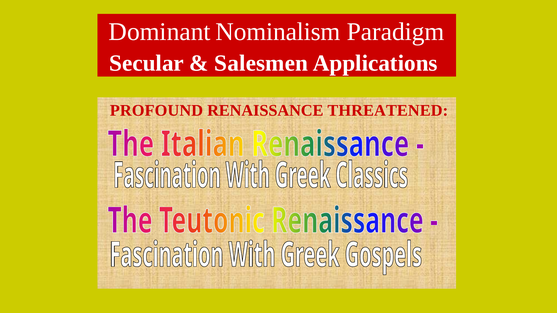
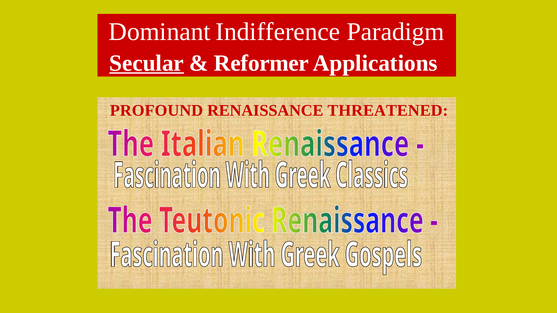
Nominalism: Nominalism -> Indifference
Secular underline: none -> present
Salesmen: Salesmen -> Reformer
